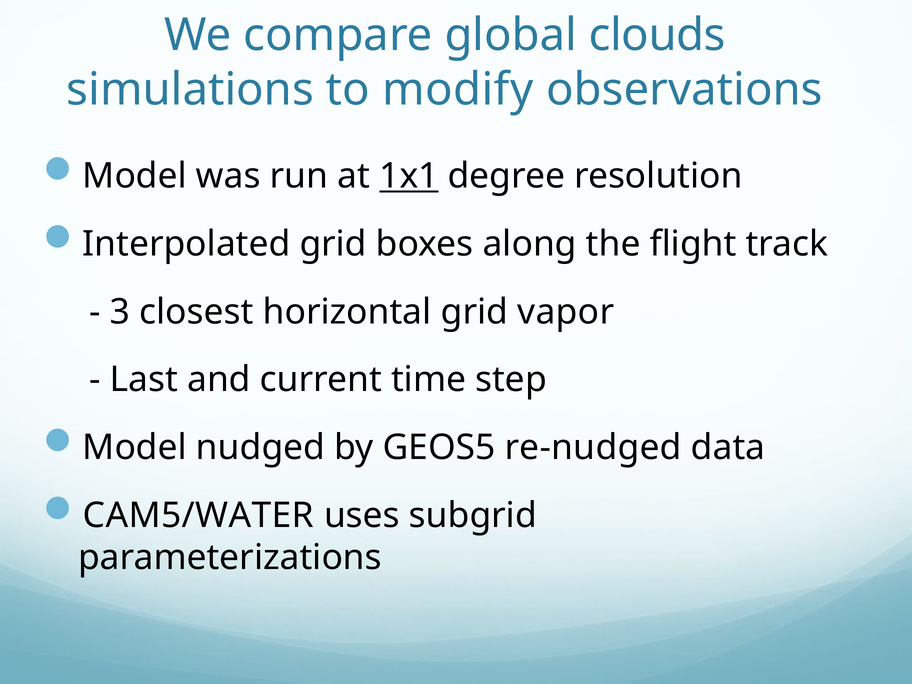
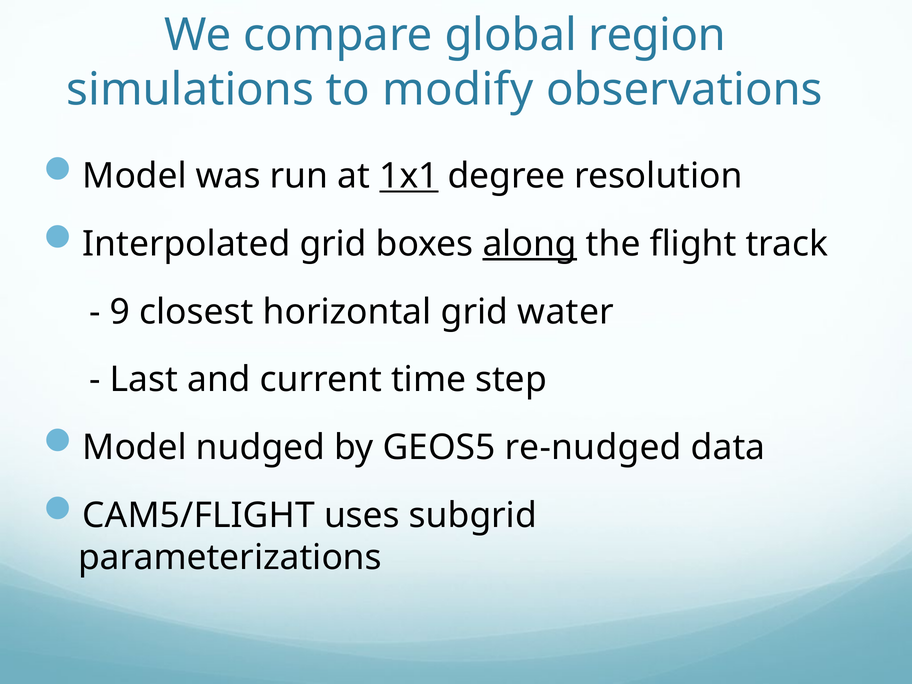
clouds: clouds -> region
along underline: none -> present
3: 3 -> 9
vapor: vapor -> water
CAM5/WATER: CAM5/WATER -> CAM5/FLIGHT
